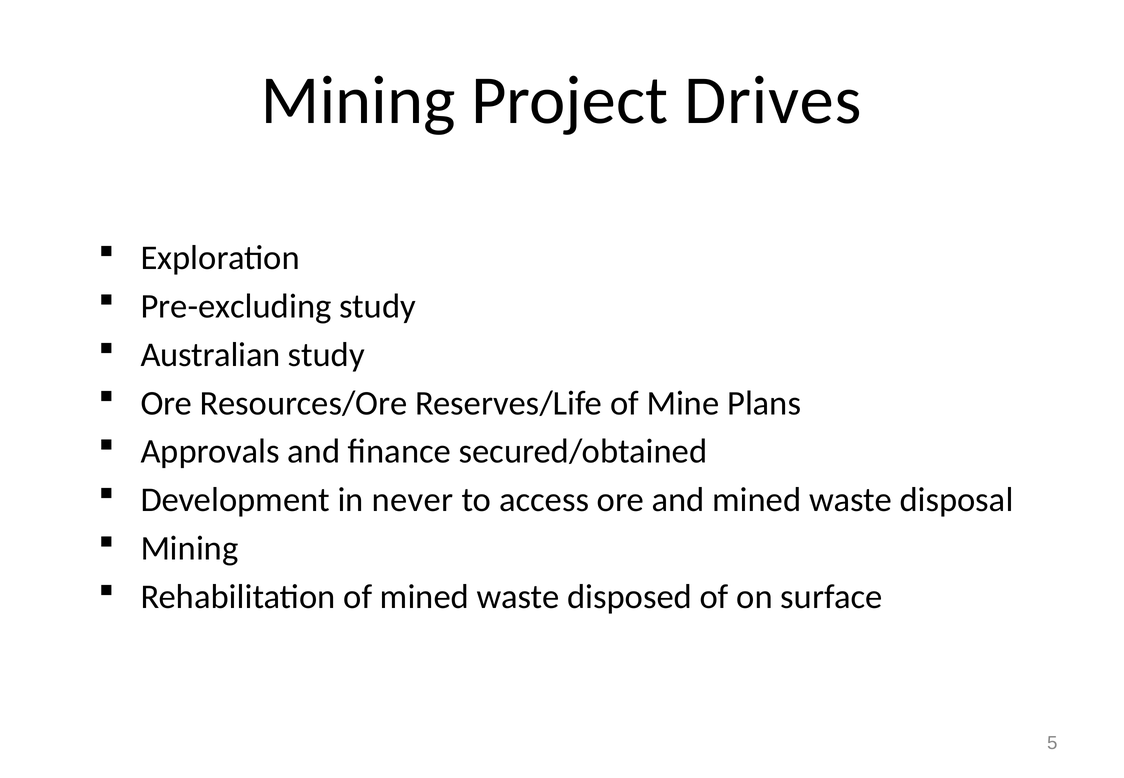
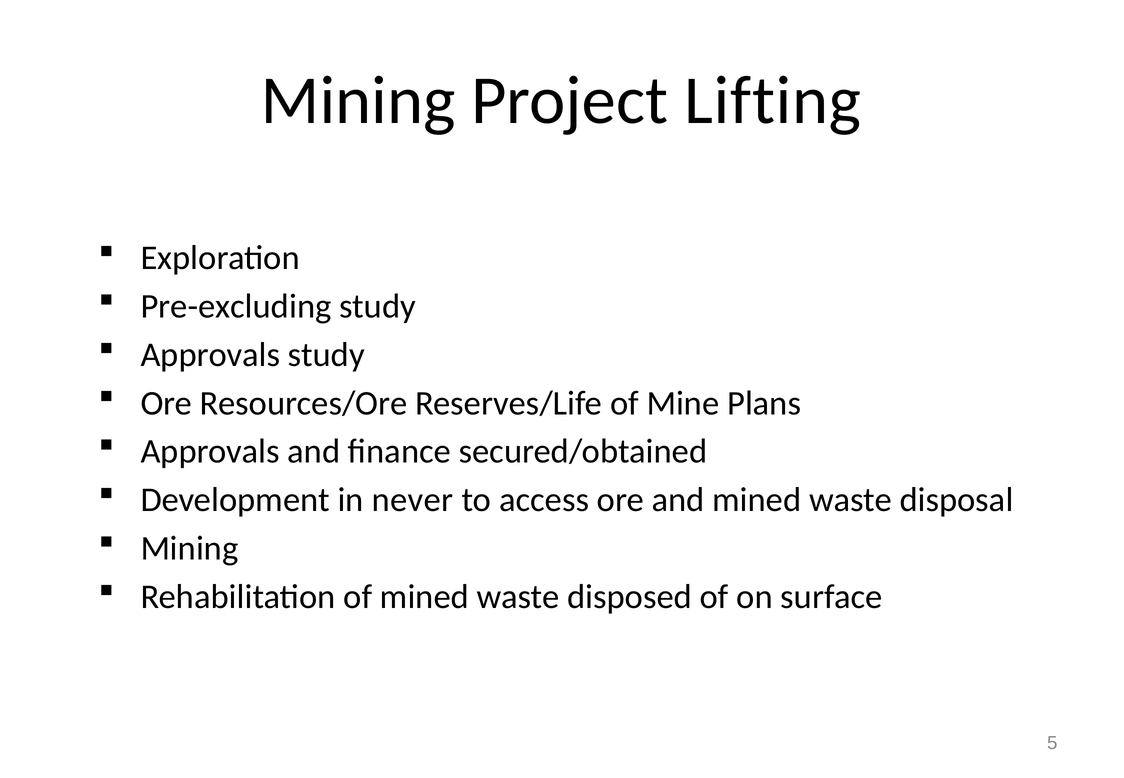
Drives: Drives -> Lifting
Australian at (211, 355): Australian -> Approvals
